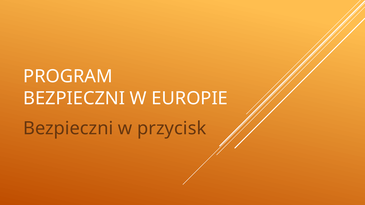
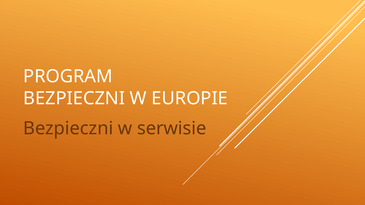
przycisk: przycisk -> serwisie
